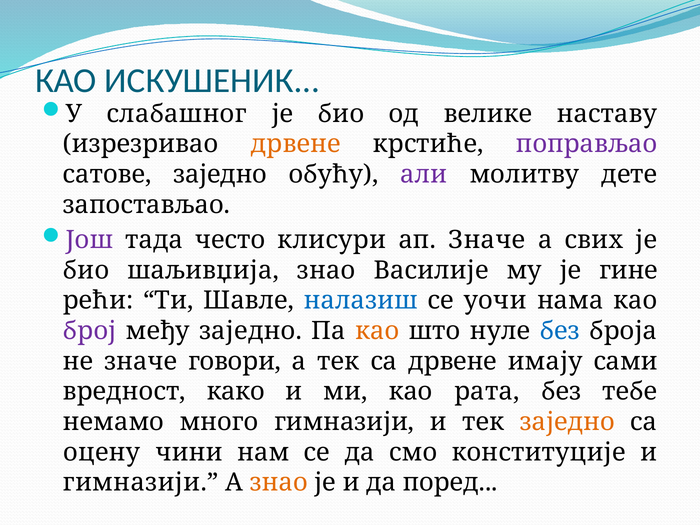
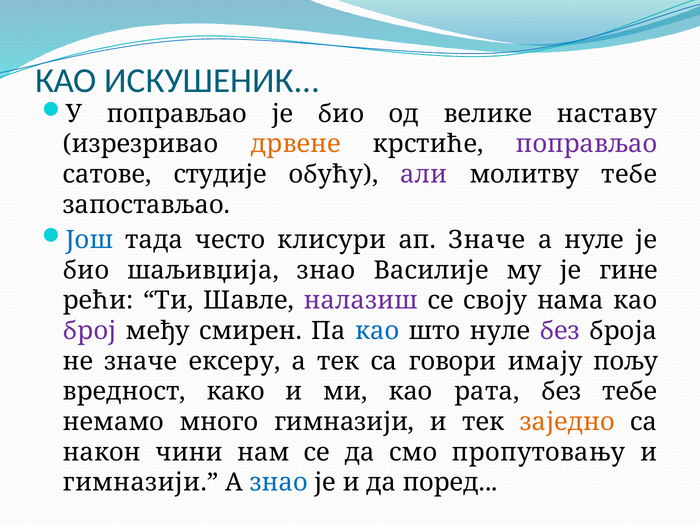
У слабашног: слабашног -> поправљао
сатове заједно: заједно -> студије
молитву дете: дете -> тебе
Још colour: purple -> blue
а свих: свих -> нуле
налазиш colour: blue -> purple
уочи: уочи -> своју
међу заједно: заједно -> смирен
као at (377, 331) colour: orange -> blue
без at (560, 331) colour: blue -> purple
говори: говори -> ексеру
са дрвене: дрвене -> говори
сами: сами -> пољу
оцену: оцену -> након
конституције: конституције -> пропутовању
знао at (279, 483) colour: orange -> blue
